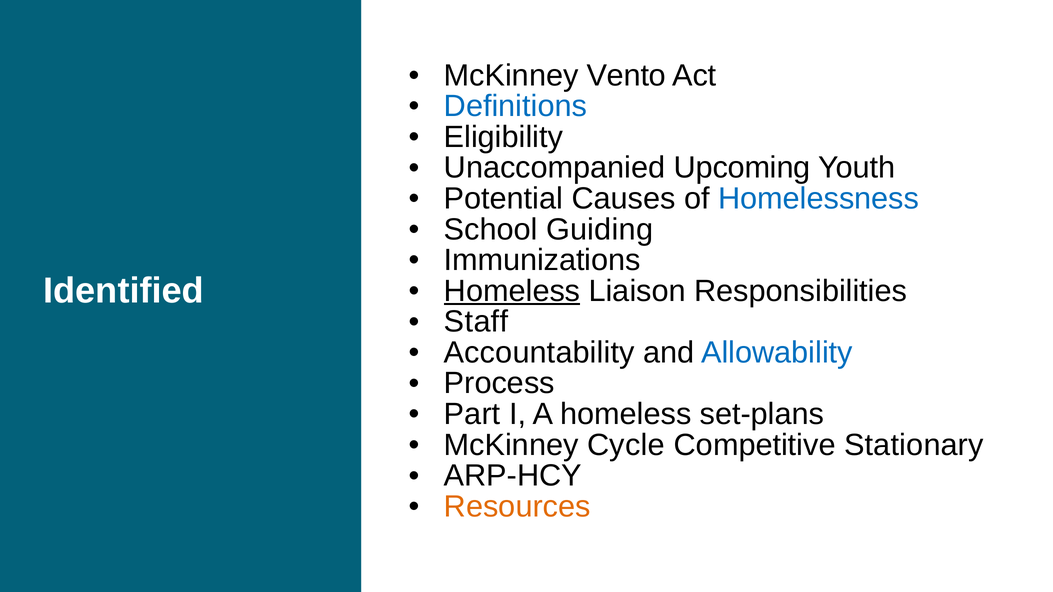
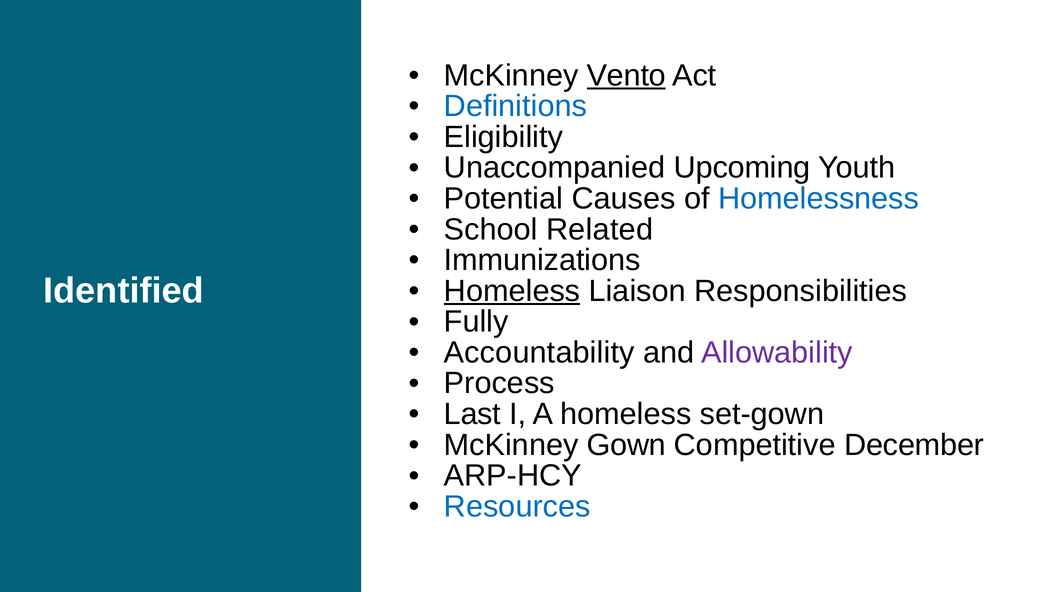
Vento underline: none -> present
Guiding: Guiding -> Related
Staff: Staff -> Fully
Allowability colour: blue -> purple
Part: Part -> Last
set-plans: set-plans -> set-gown
Cycle: Cycle -> Gown
Stationary: Stationary -> December
Resources colour: orange -> blue
